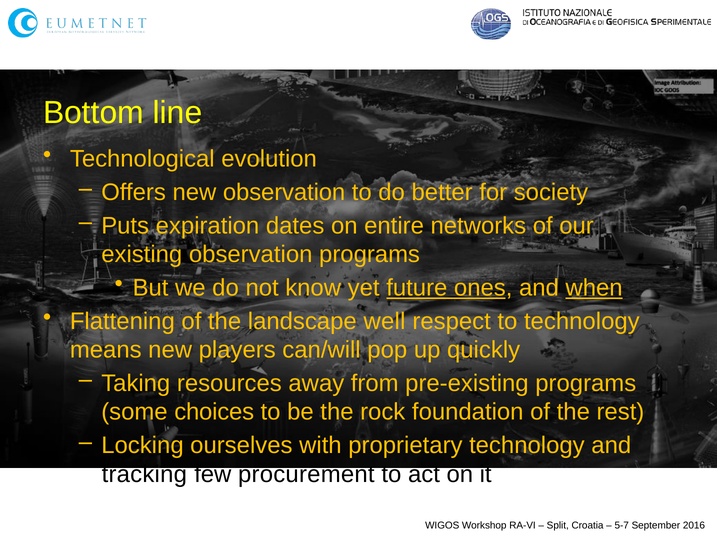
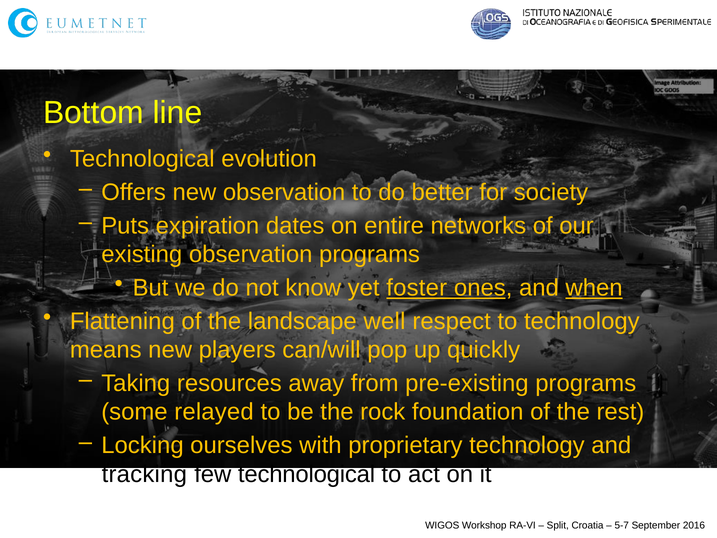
future: future -> foster
choices: choices -> relayed
few procurement: procurement -> technological
